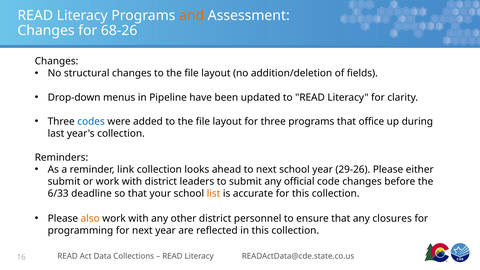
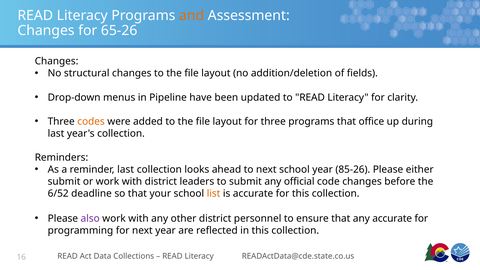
68-26: 68-26 -> 65-26
codes colour: blue -> orange
reminder link: link -> last
29-26: 29-26 -> 85-26
6/33: 6/33 -> 6/52
also colour: orange -> purple
any closures: closures -> accurate
